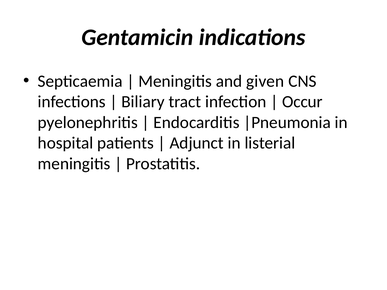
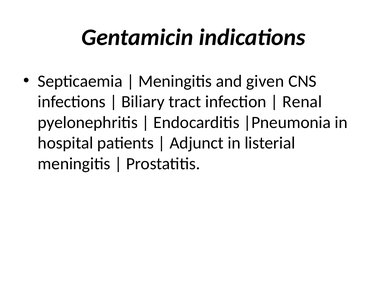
Occur: Occur -> Renal
